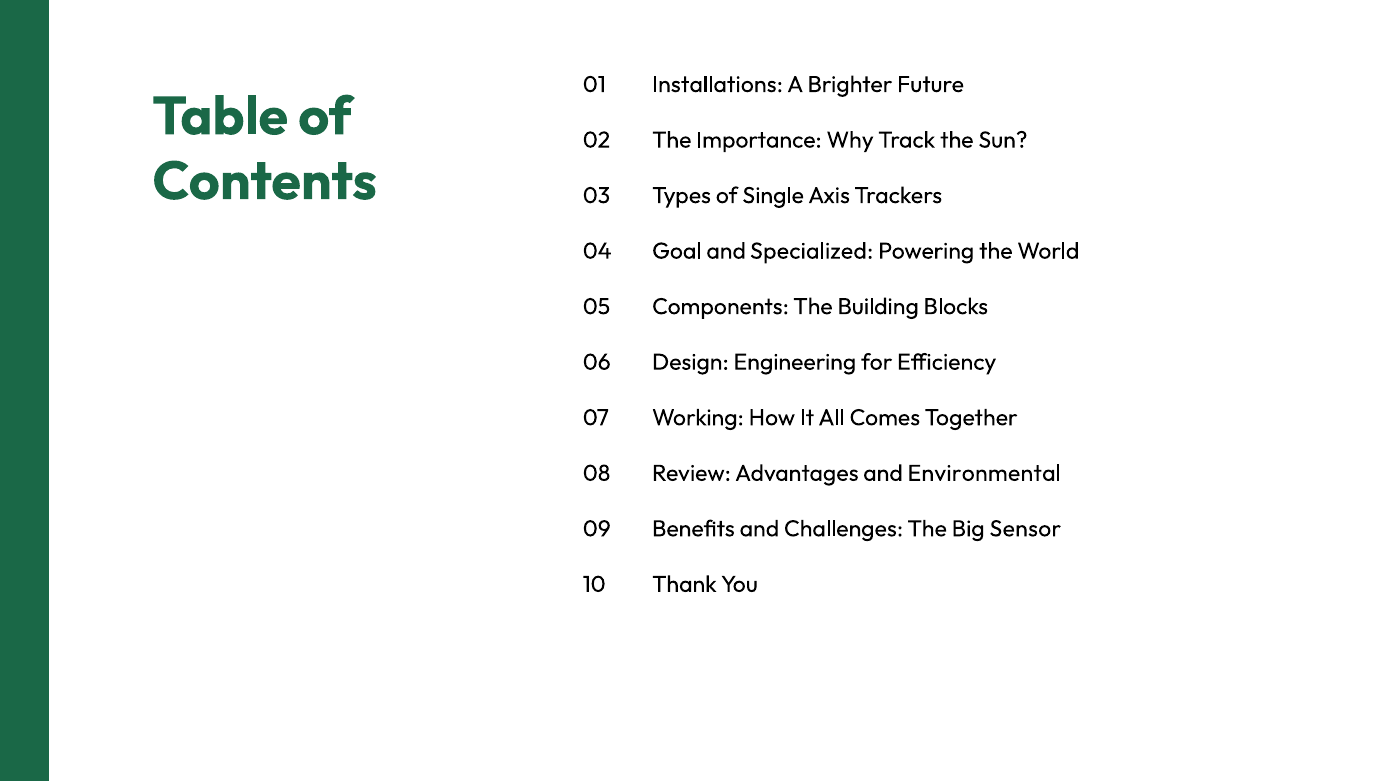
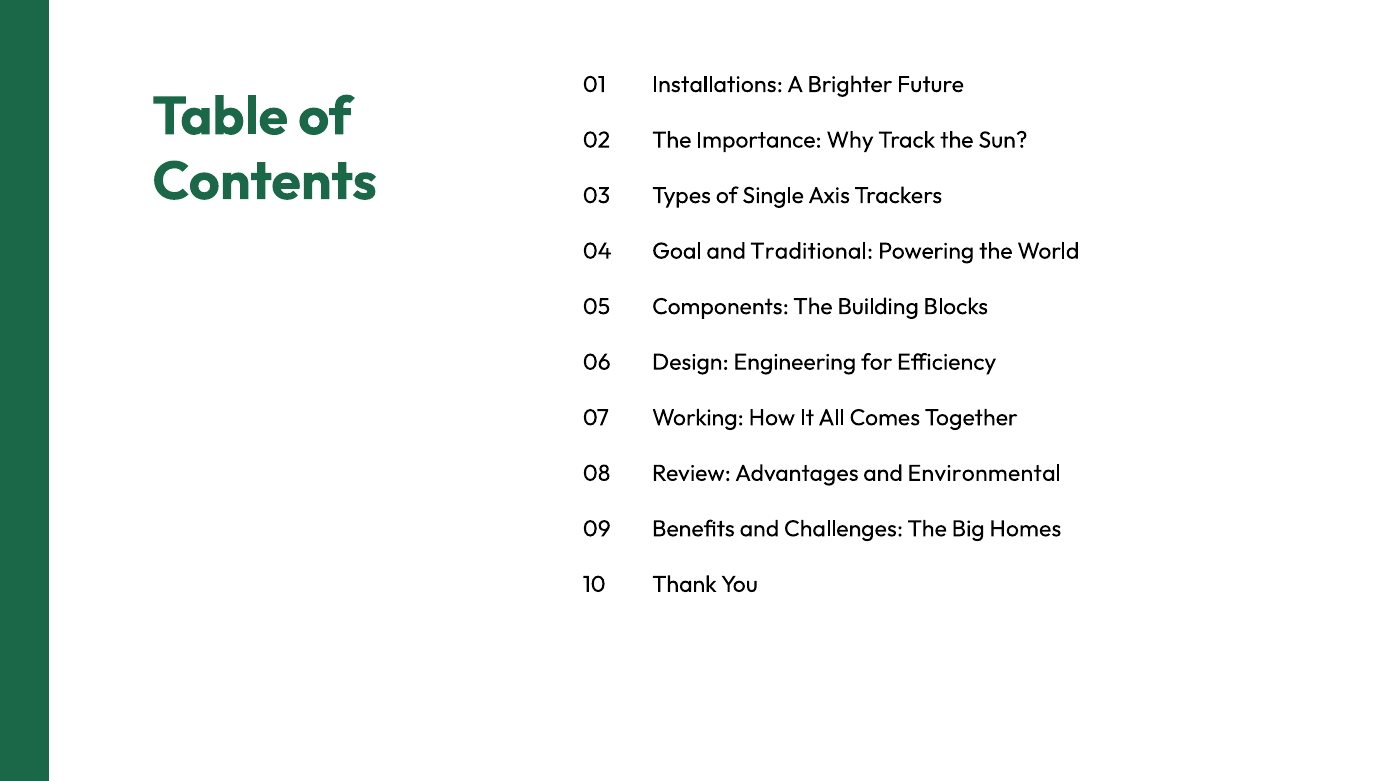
Specialized: Specialized -> Traditional
Sensor: Sensor -> Homes
